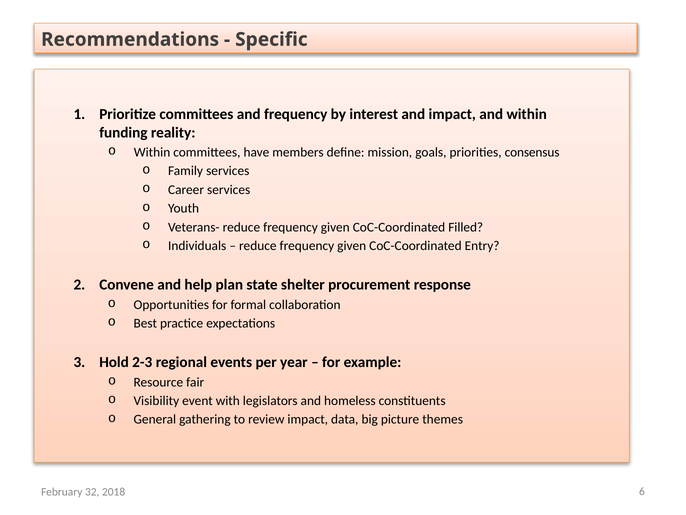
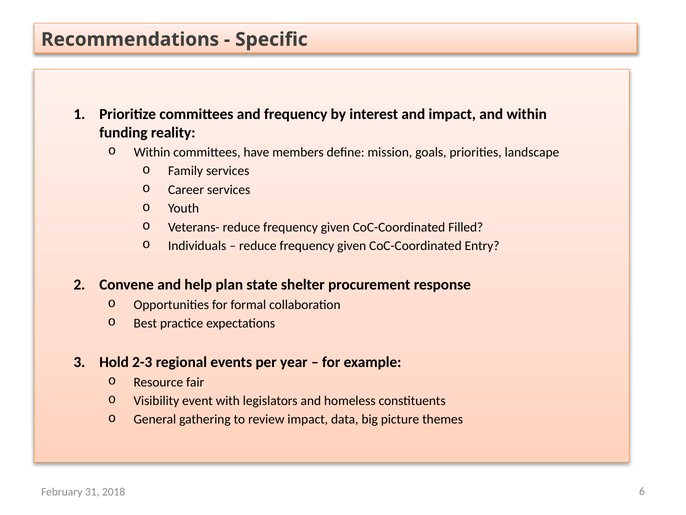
consensus: consensus -> landscape
32: 32 -> 31
